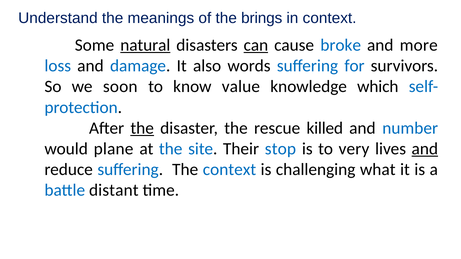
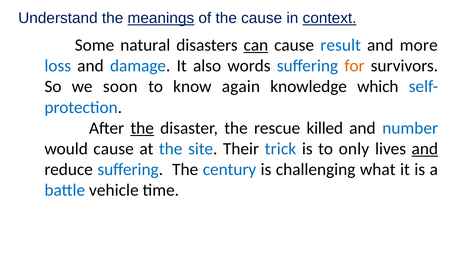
meanings underline: none -> present
the brings: brings -> cause
context at (330, 18) underline: none -> present
natural underline: present -> none
broke: broke -> result
for colour: blue -> orange
value: value -> again
would plane: plane -> cause
stop: stop -> trick
very: very -> only
The context: context -> century
distant: distant -> vehicle
